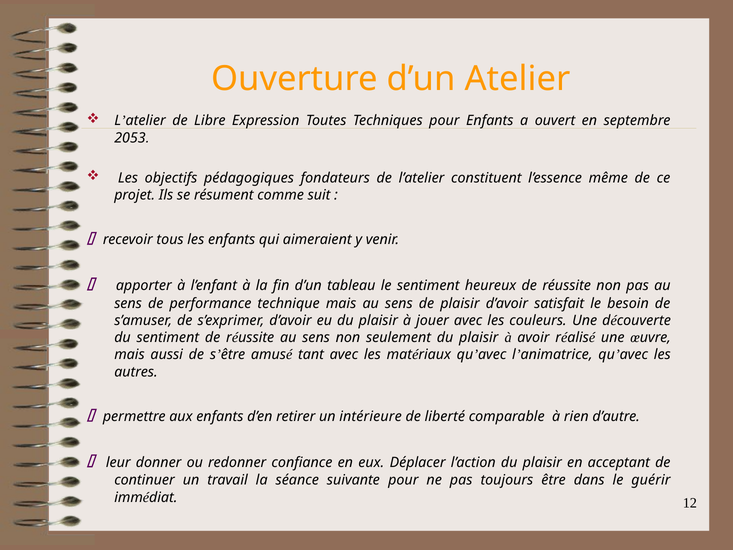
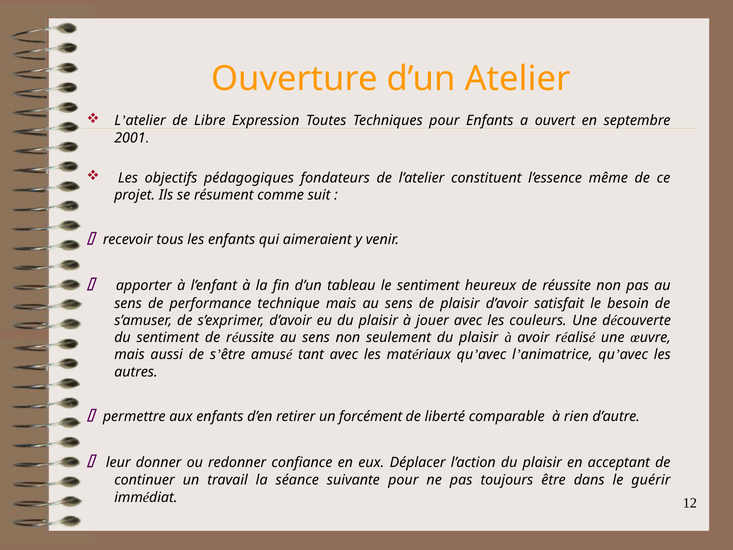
2053: 2053 -> 2001
intérieure: intérieure -> forcément
